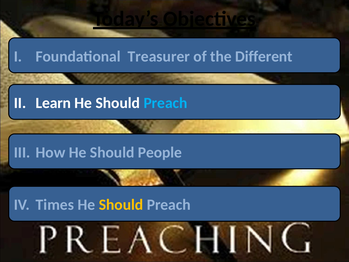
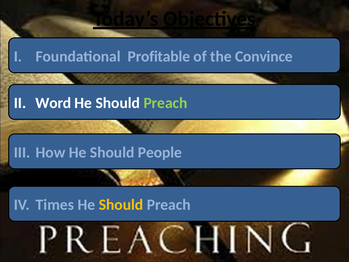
Treasurer: Treasurer -> Profitable
Different: Different -> Convince
Learn: Learn -> Word
Preach at (165, 103) colour: light blue -> light green
